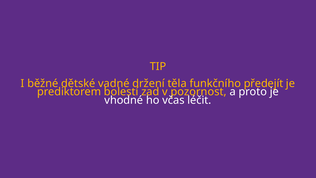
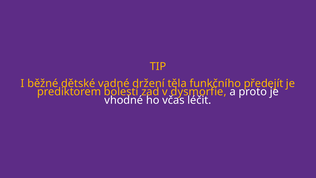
pozornost: pozornost -> dysmorfie
